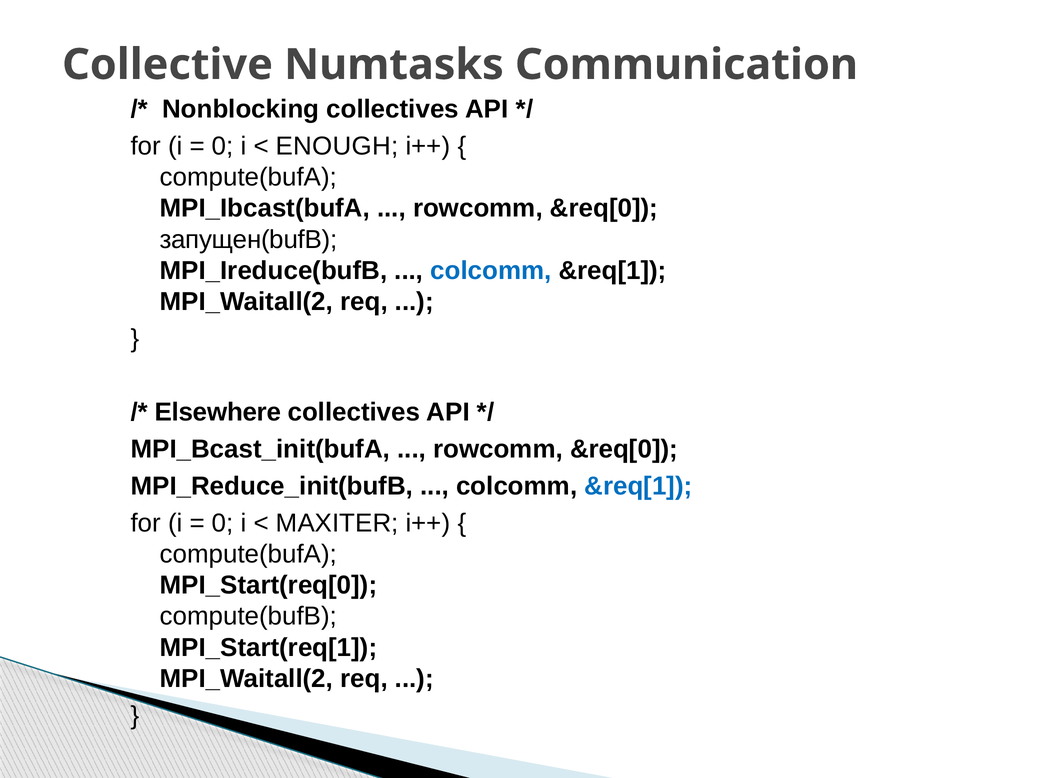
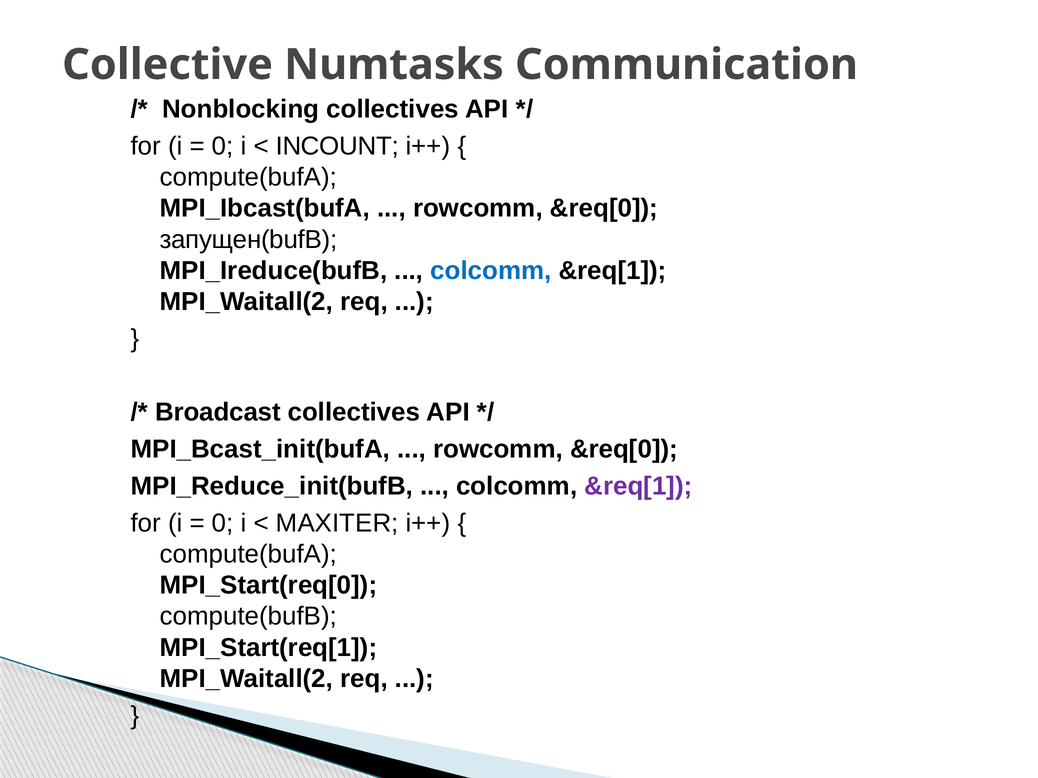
ENOUGH: ENOUGH -> INCOUNT
Elsewhere: Elsewhere -> Broadcast
&req[1 at (638, 486) colour: blue -> purple
